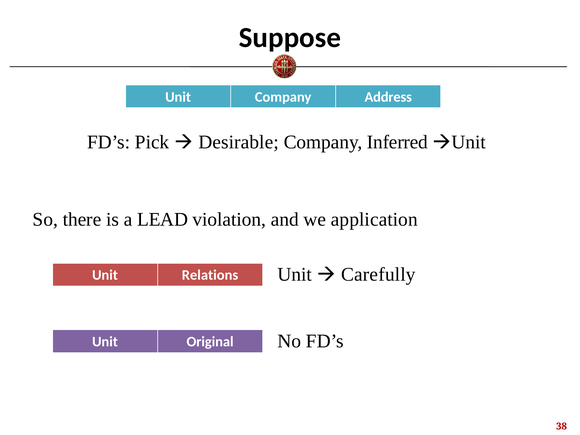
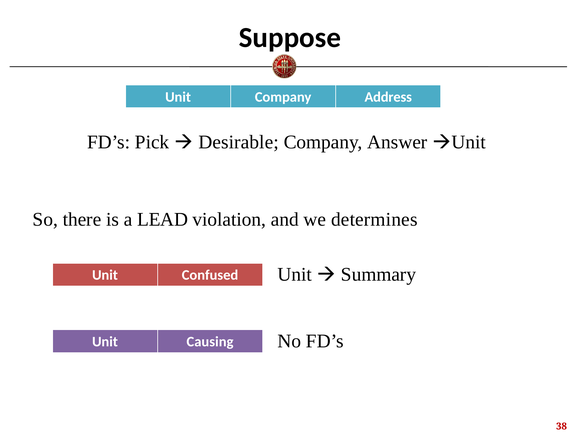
Inferred: Inferred -> Answer
application: application -> determines
Relations: Relations -> Confused
Carefully: Carefully -> Summary
Original: Original -> Causing
